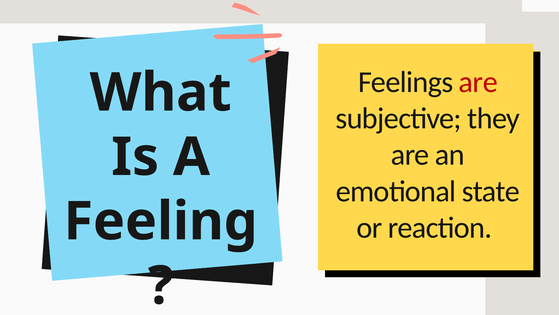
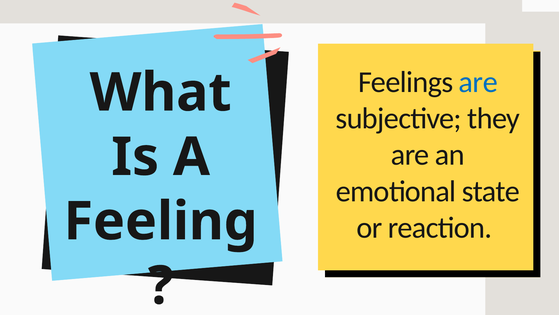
are at (478, 82) colour: red -> blue
